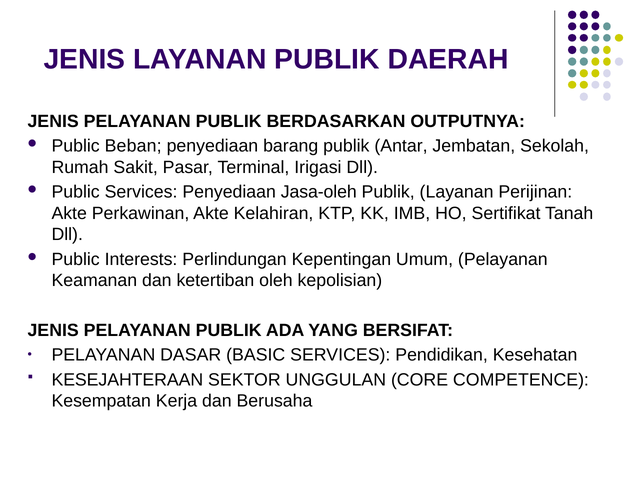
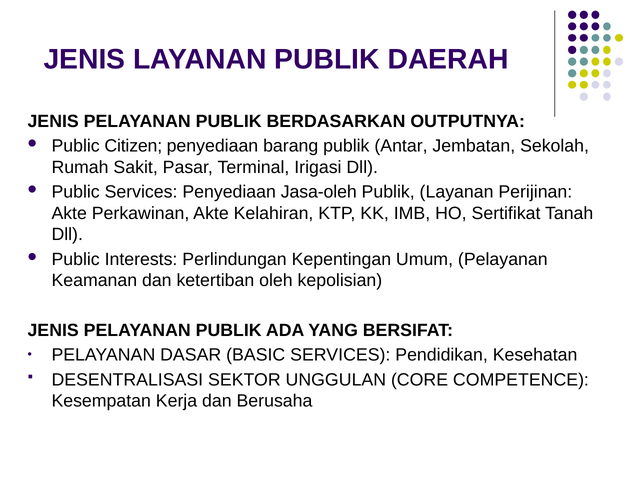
Beban: Beban -> Citizen
KESEJAHTERAAN: KESEJAHTERAAN -> DESENTRALISASI
